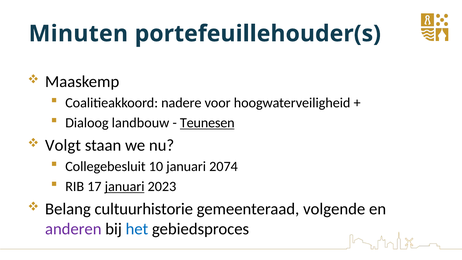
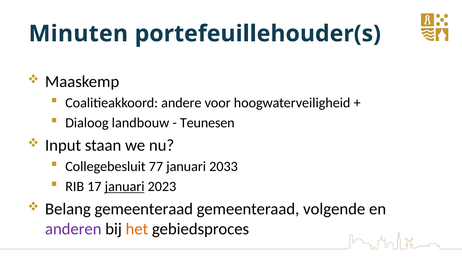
nadere: nadere -> andere
Teunesen underline: present -> none
Volgt: Volgt -> Input
10: 10 -> 77
2074: 2074 -> 2033
Belang cultuurhistorie: cultuurhistorie -> gemeenteraad
het colour: blue -> orange
